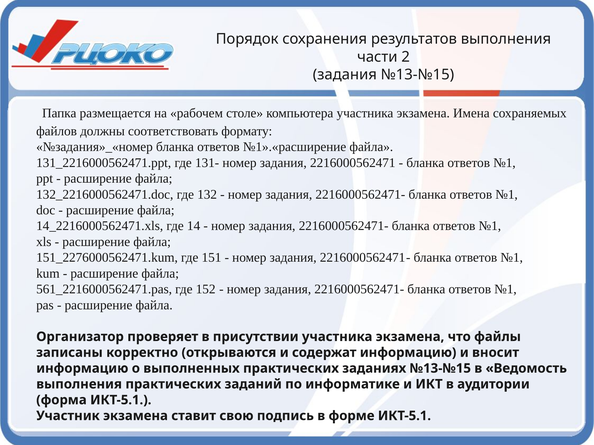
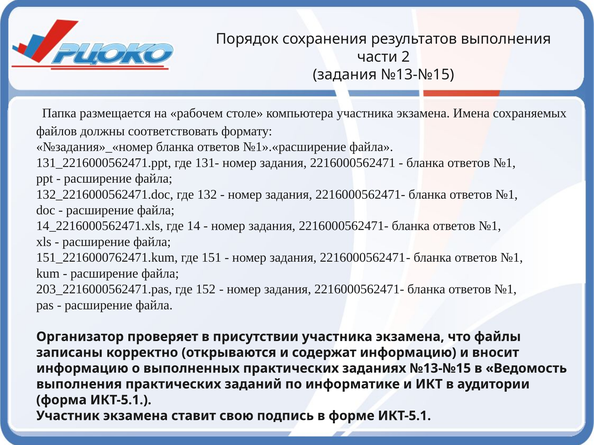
151_2276000562471.kum: 151_2276000562471.kum -> 151_2216000762471.kum
561_2216000562471.pas: 561_2216000562471.pas -> 203_2216000562471.pas
